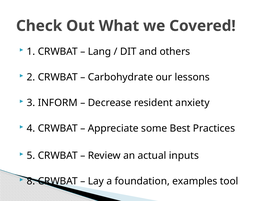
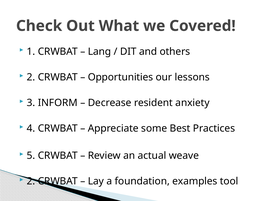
Carbohydrate: Carbohydrate -> Opportunities
inputs: inputs -> weave
8 at (31, 181): 8 -> 2
